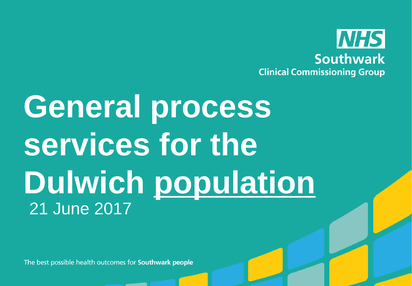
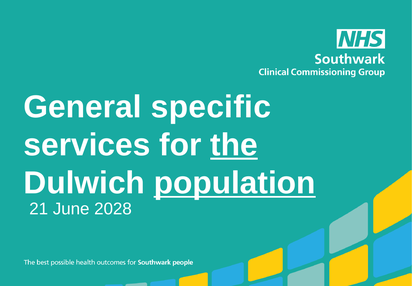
process: process -> specific
the underline: none -> present
2017: 2017 -> 2028
